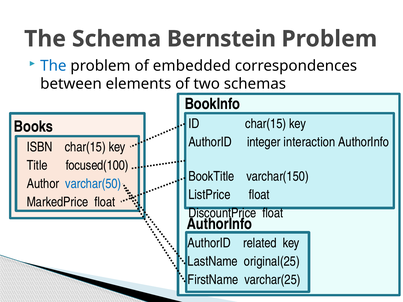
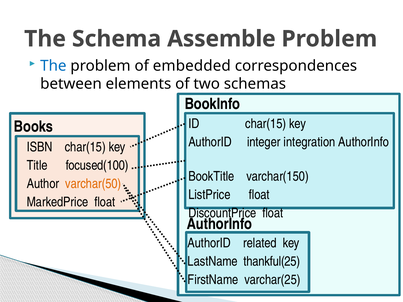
Bernstein: Bernstein -> Assemble
interaction: interaction -> integration
varchar(50 colour: blue -> orange
original(25: original(25 -> thankful(25
